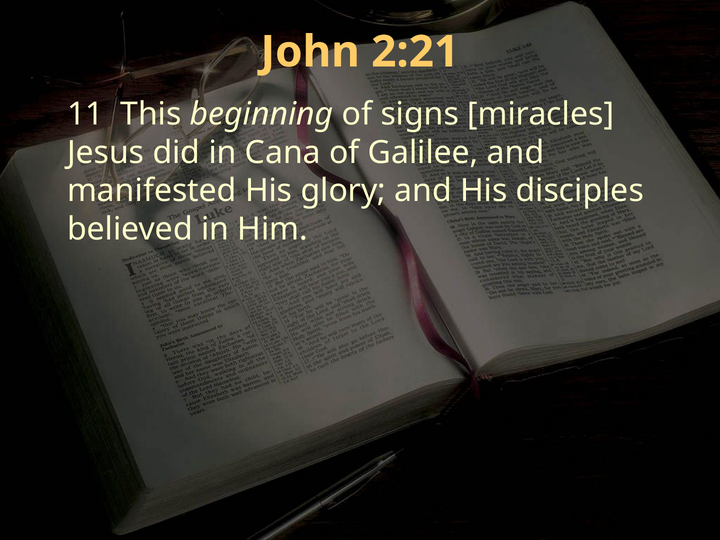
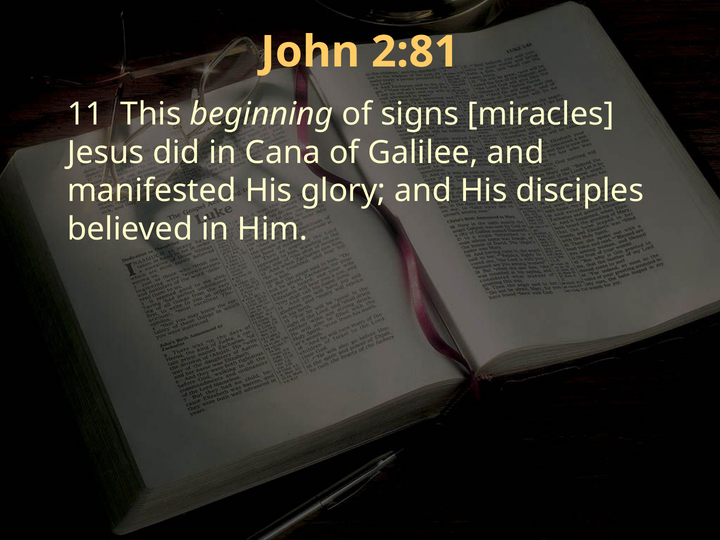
2:21: 2:21 -> 2:81
